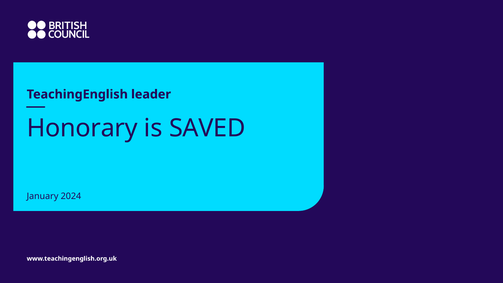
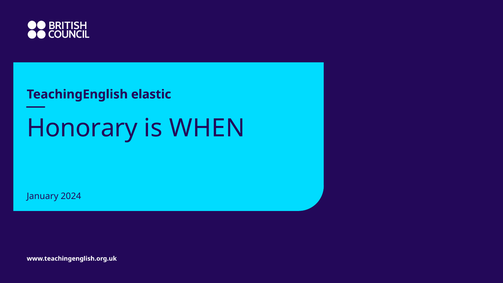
leader: leader -> elastic
SAVED: SAVED -> WHEN
